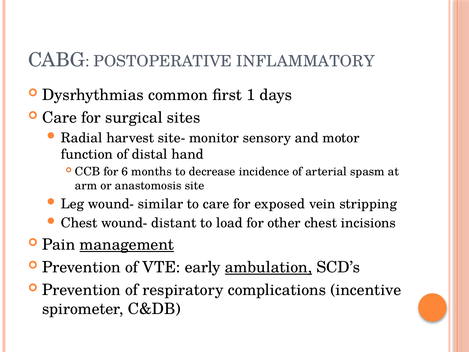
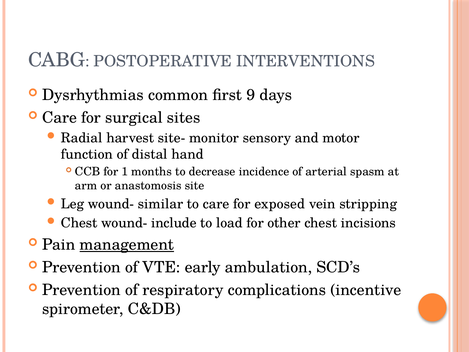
INFLAMMATORY: INFLAMMATORY -> INTERVENTIONS
1: 1 -> 9
6: 6 -> 1
distant: distant -> include
ambulation underline: present -> none
